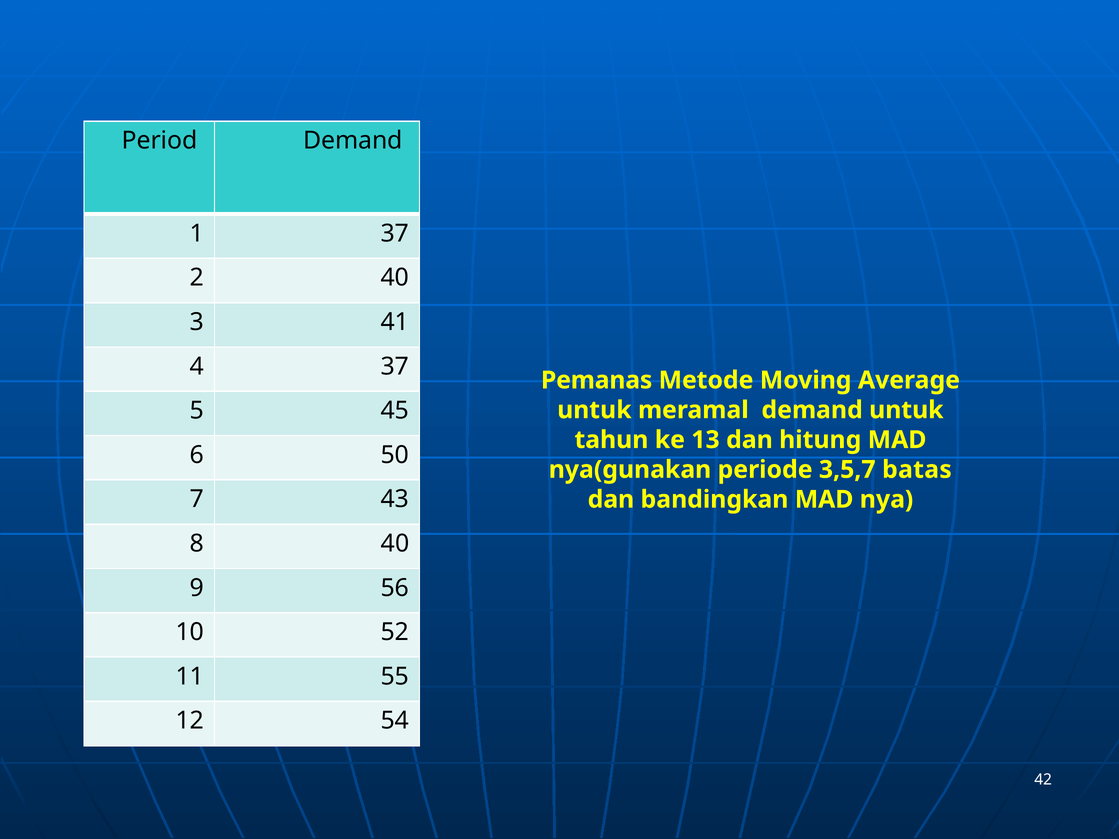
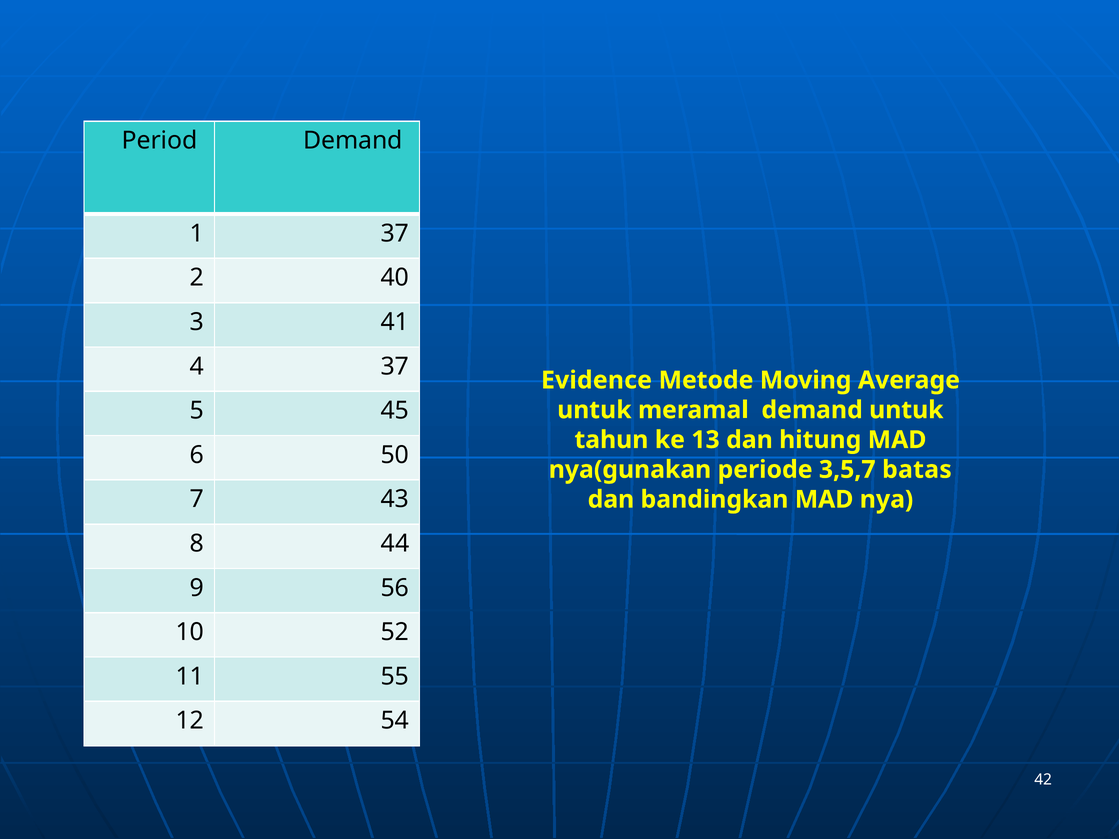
Pemanas: Pemanas -> Evidence
8 40: 40 -> 44
